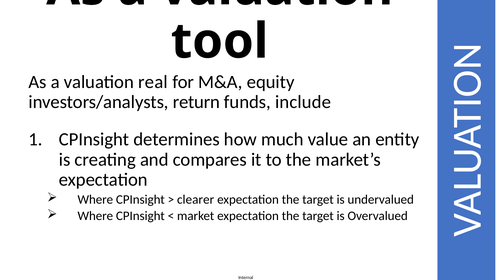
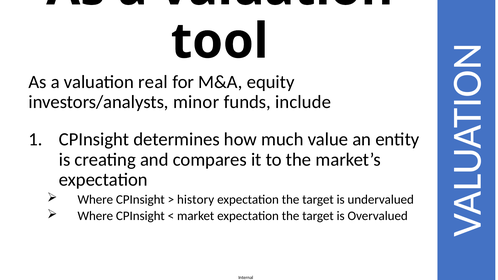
return: return -> minor
clearer: clearer -> history
